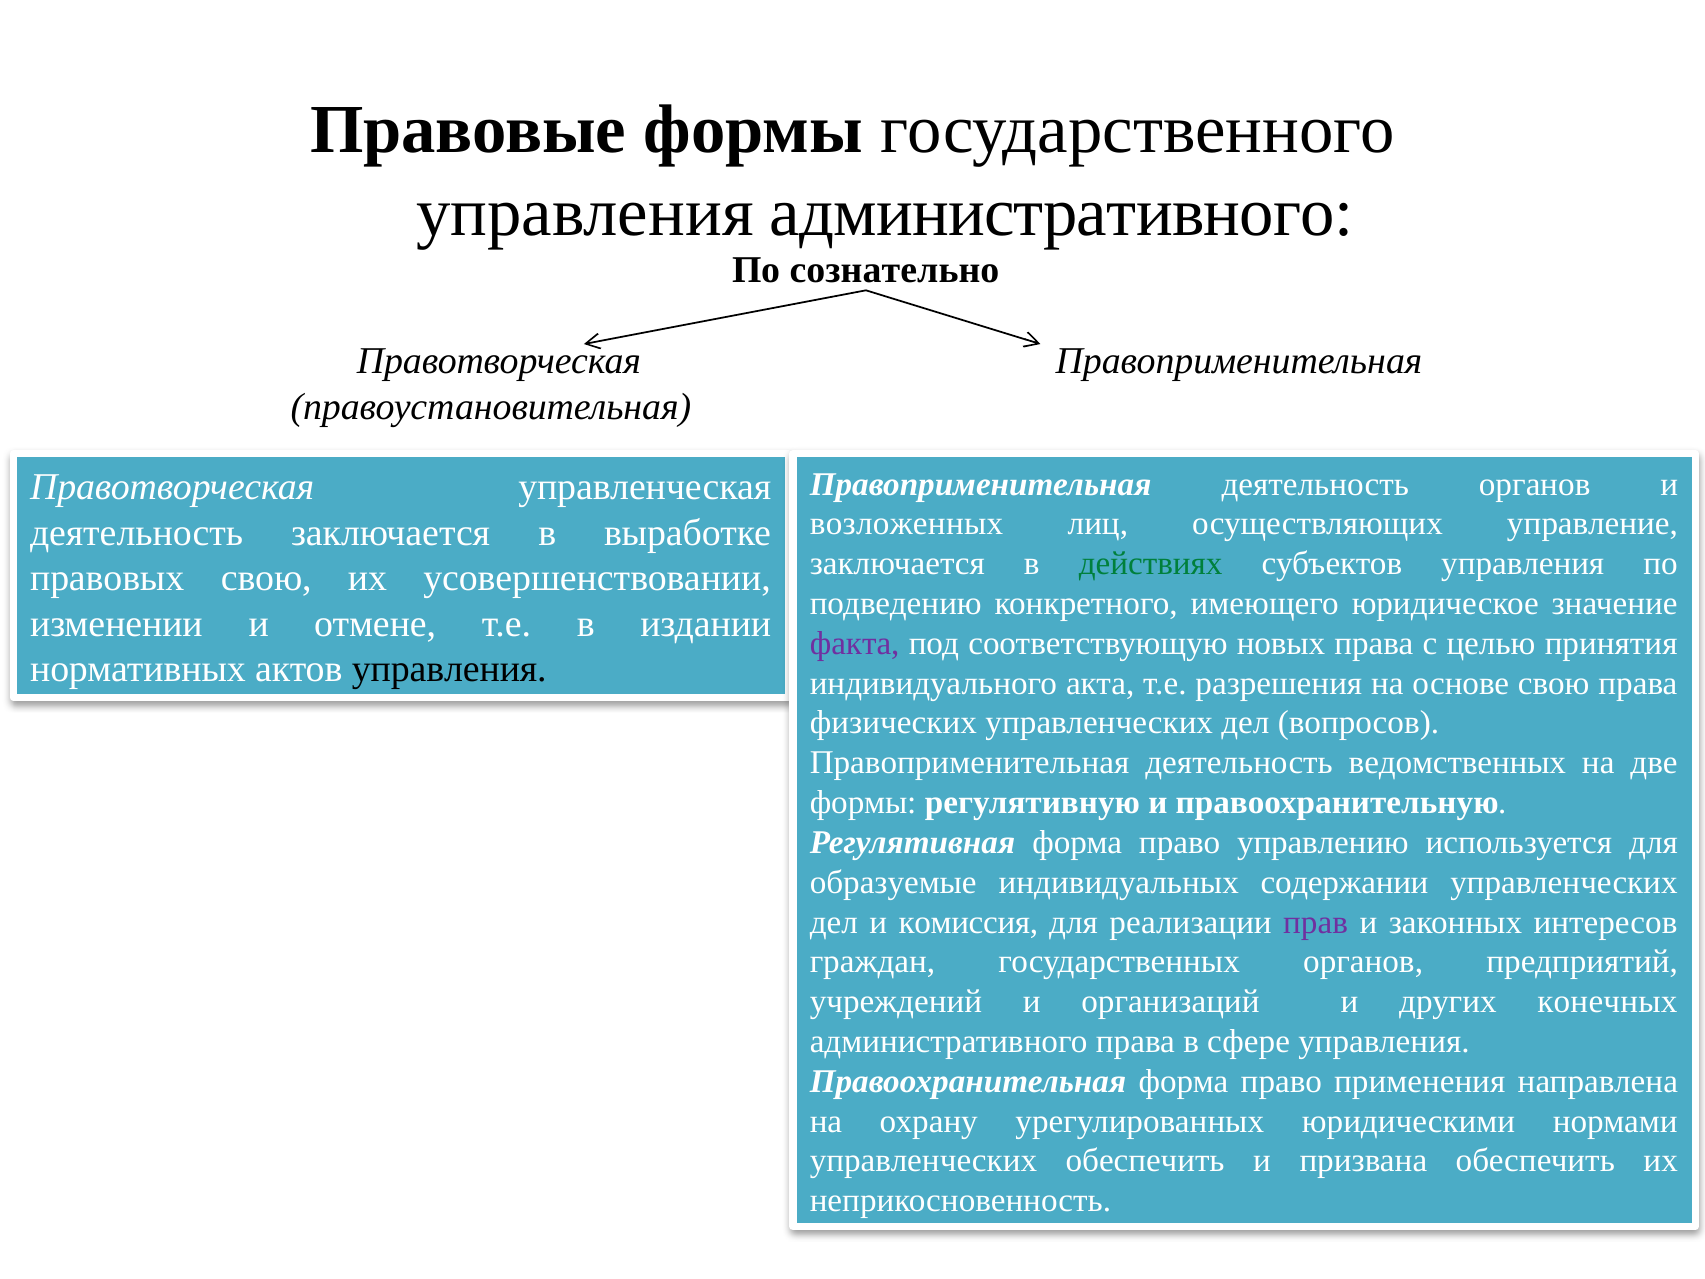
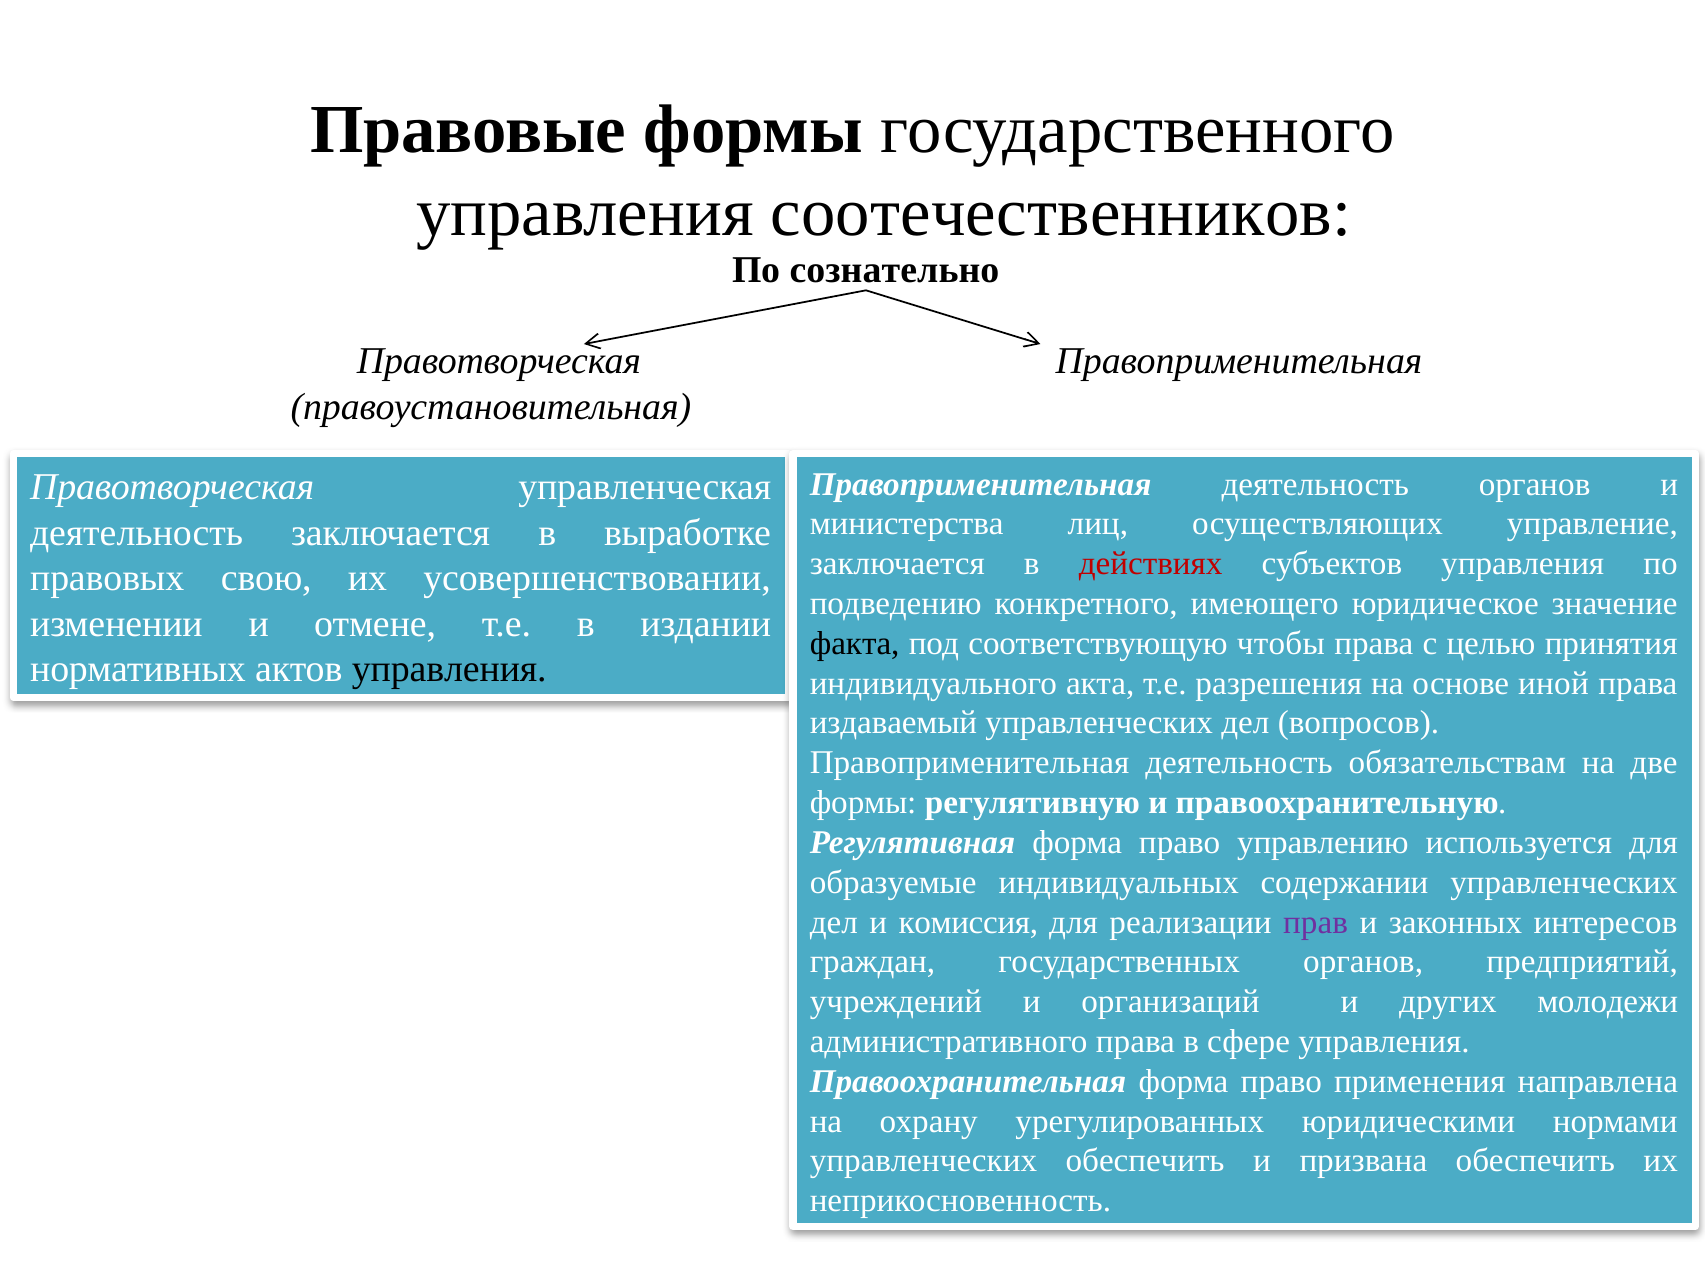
управления административного: административного -> соотечественников
возложенных: возложенных -> министерства
действиях colour: green -> red
факта colour: purple -> black
новых: новых -> чтобы
основе свою: свою -> иной
физических: физических -> издаваемый
ведомственных: ведомственных -> обязательствам
конечных: конечных -> молодежи
